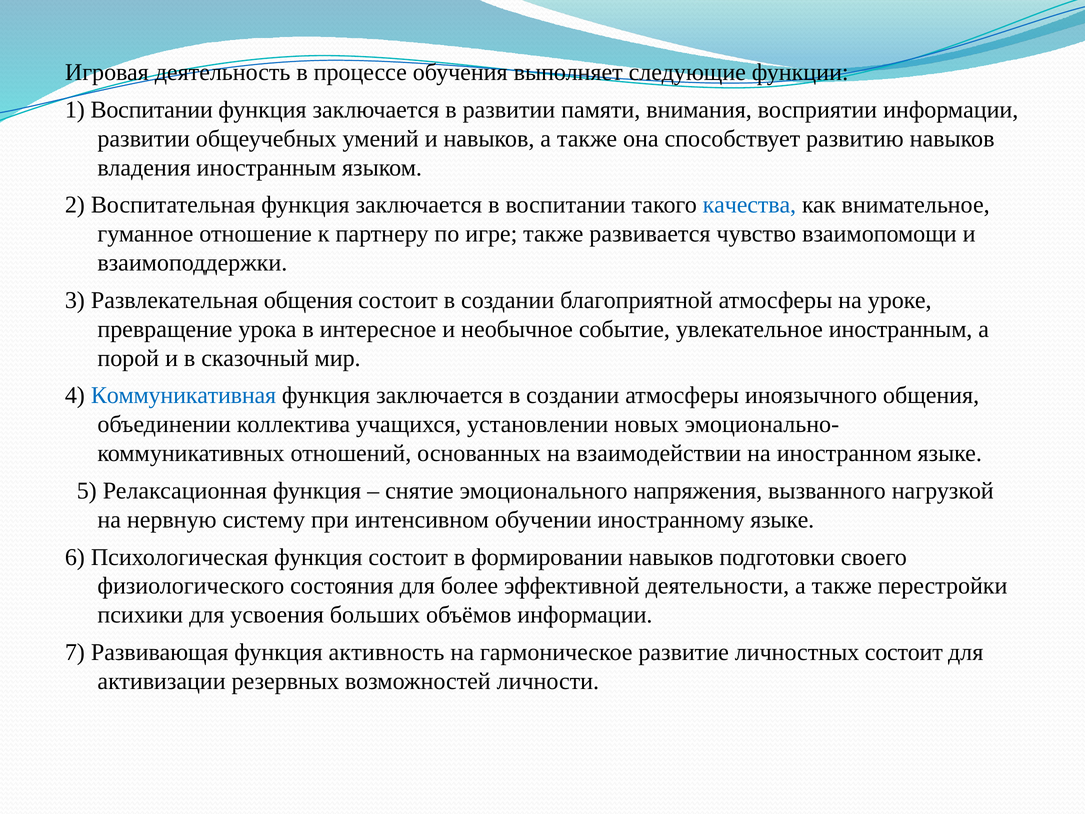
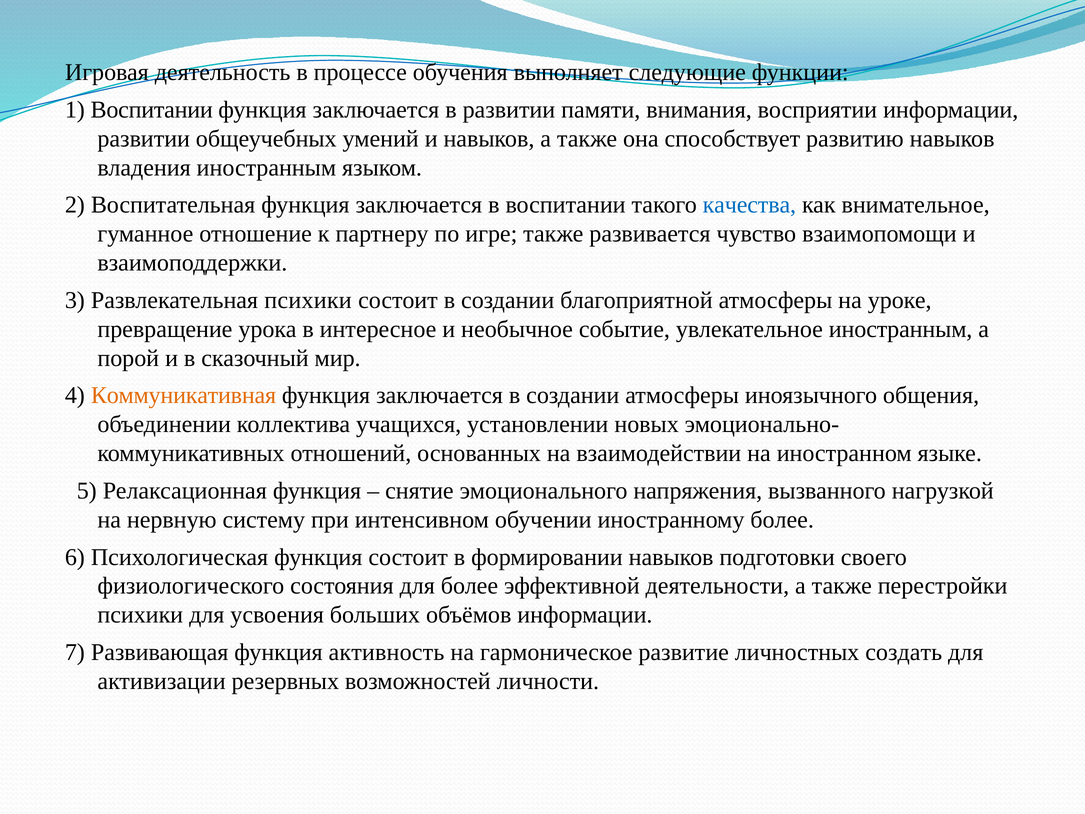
Развлекательная общения: общения -> психики
Коммуникативная colour: blue -> orange
иностранному языке: языке -> более
личностных состоит: состоит -> создать
